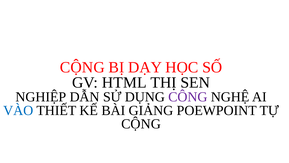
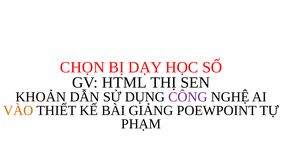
CỘNG at (82, 67): CỘNG -> CHỌN
NGHIỆP: NGHIỆP -> KHOẢN
VÀO colour: blue -> orange
CỘNG at (141, 124): CỘNG -> PHẠM
